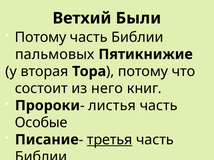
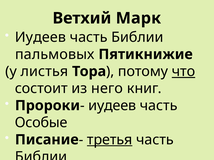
Были: Были -> Марк
Потому at (41, 37): Потому -> Иудеев
вторая: вторая -> листья
что underline: none -> present
листья at (112, 106): листья -> иудеев
